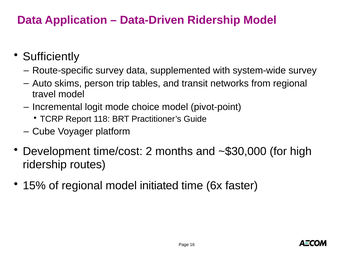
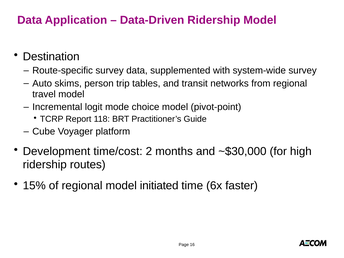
Sufficiently: Sufficiently -> Destination
